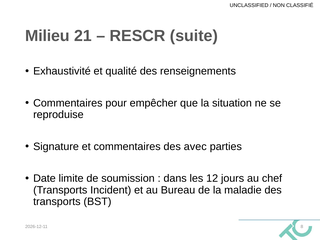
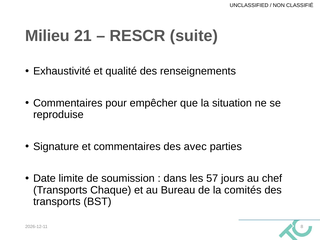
12: 12 -> 57
Incident: Incident -> Chaque
maladie: maladie -> comités
